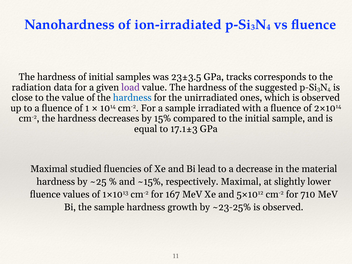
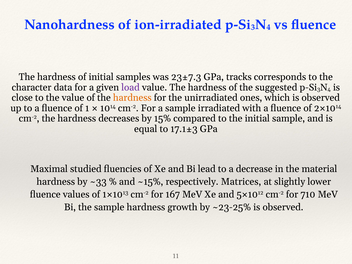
23±3.5: 23±3.5 -> 23±7.3
radiation: radiation -> character
hardness at (132, 98) colour: blue -> orange
~25: ~25 -> ~33
respectively Maximal: Maximal -> Matrices
